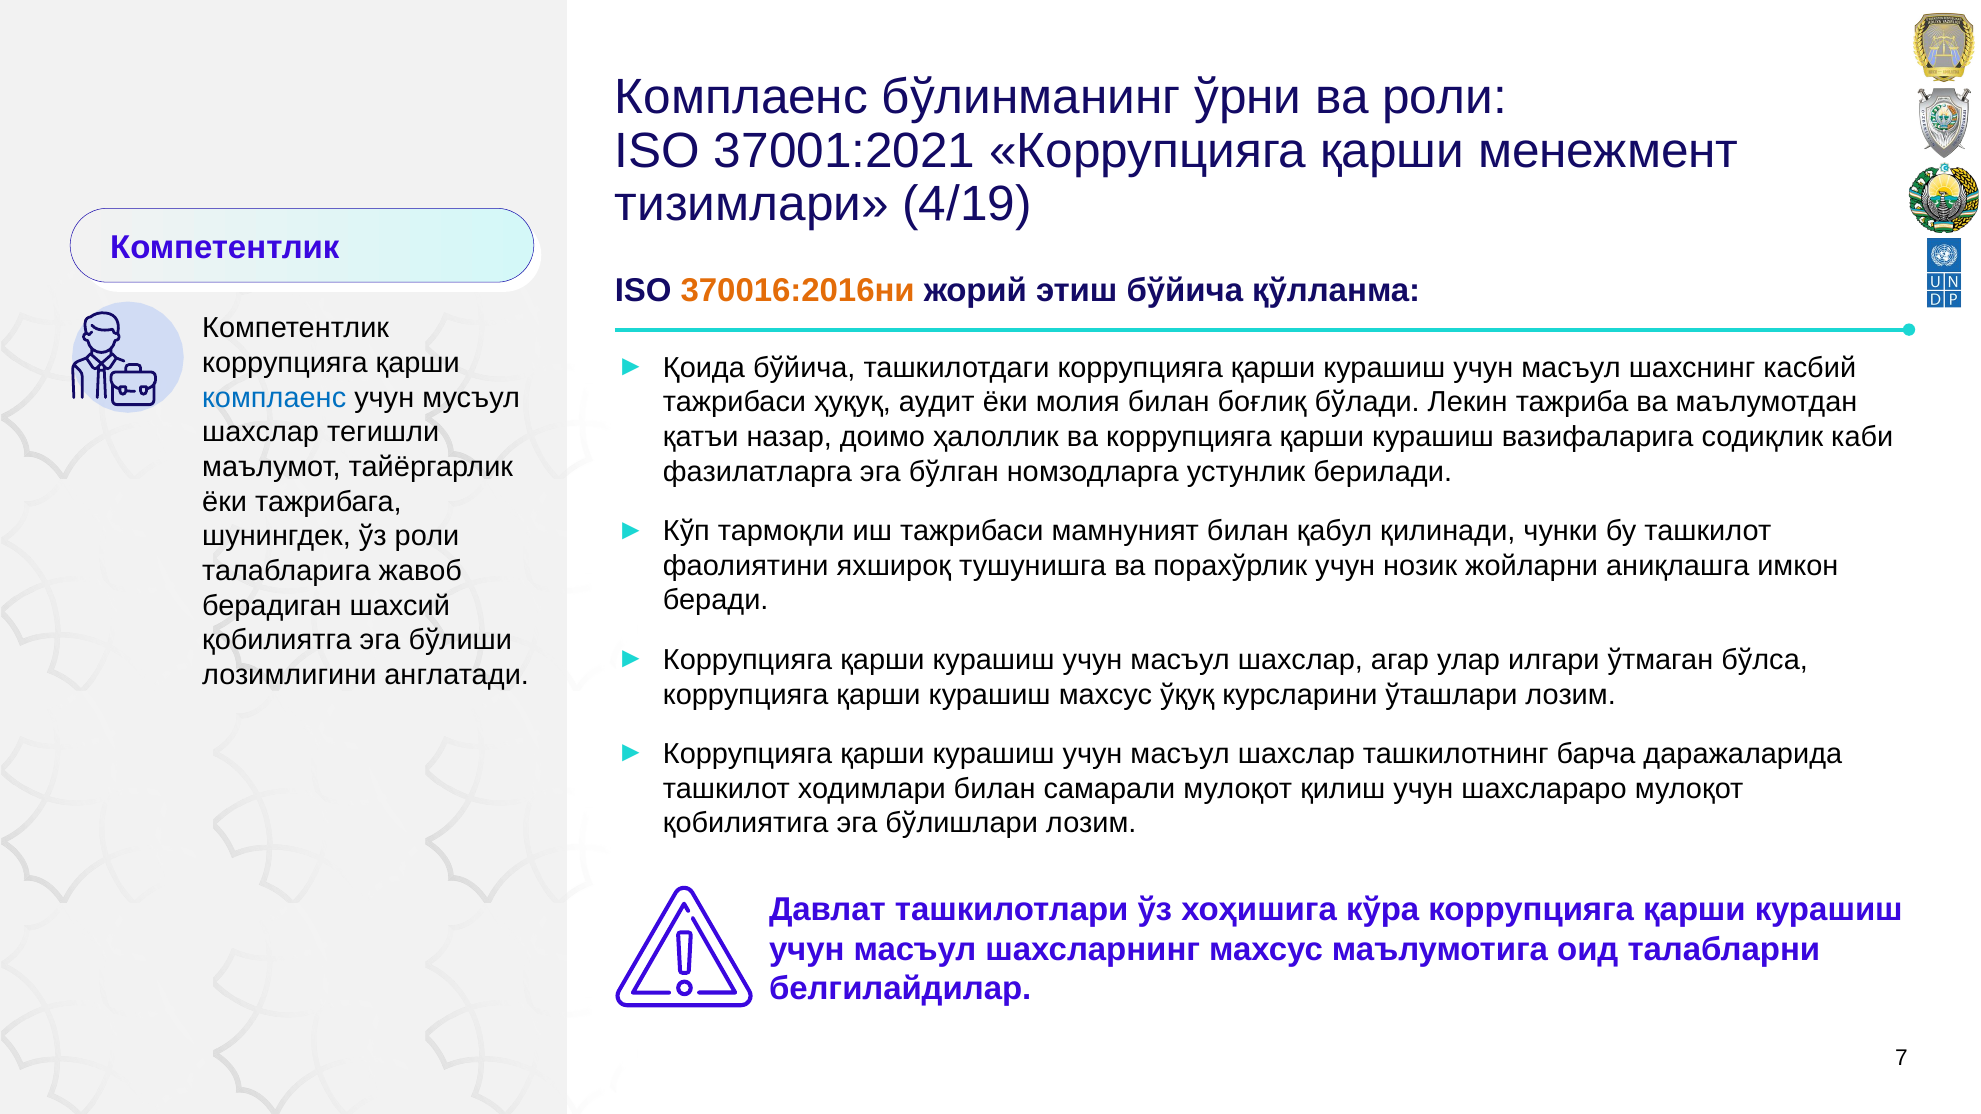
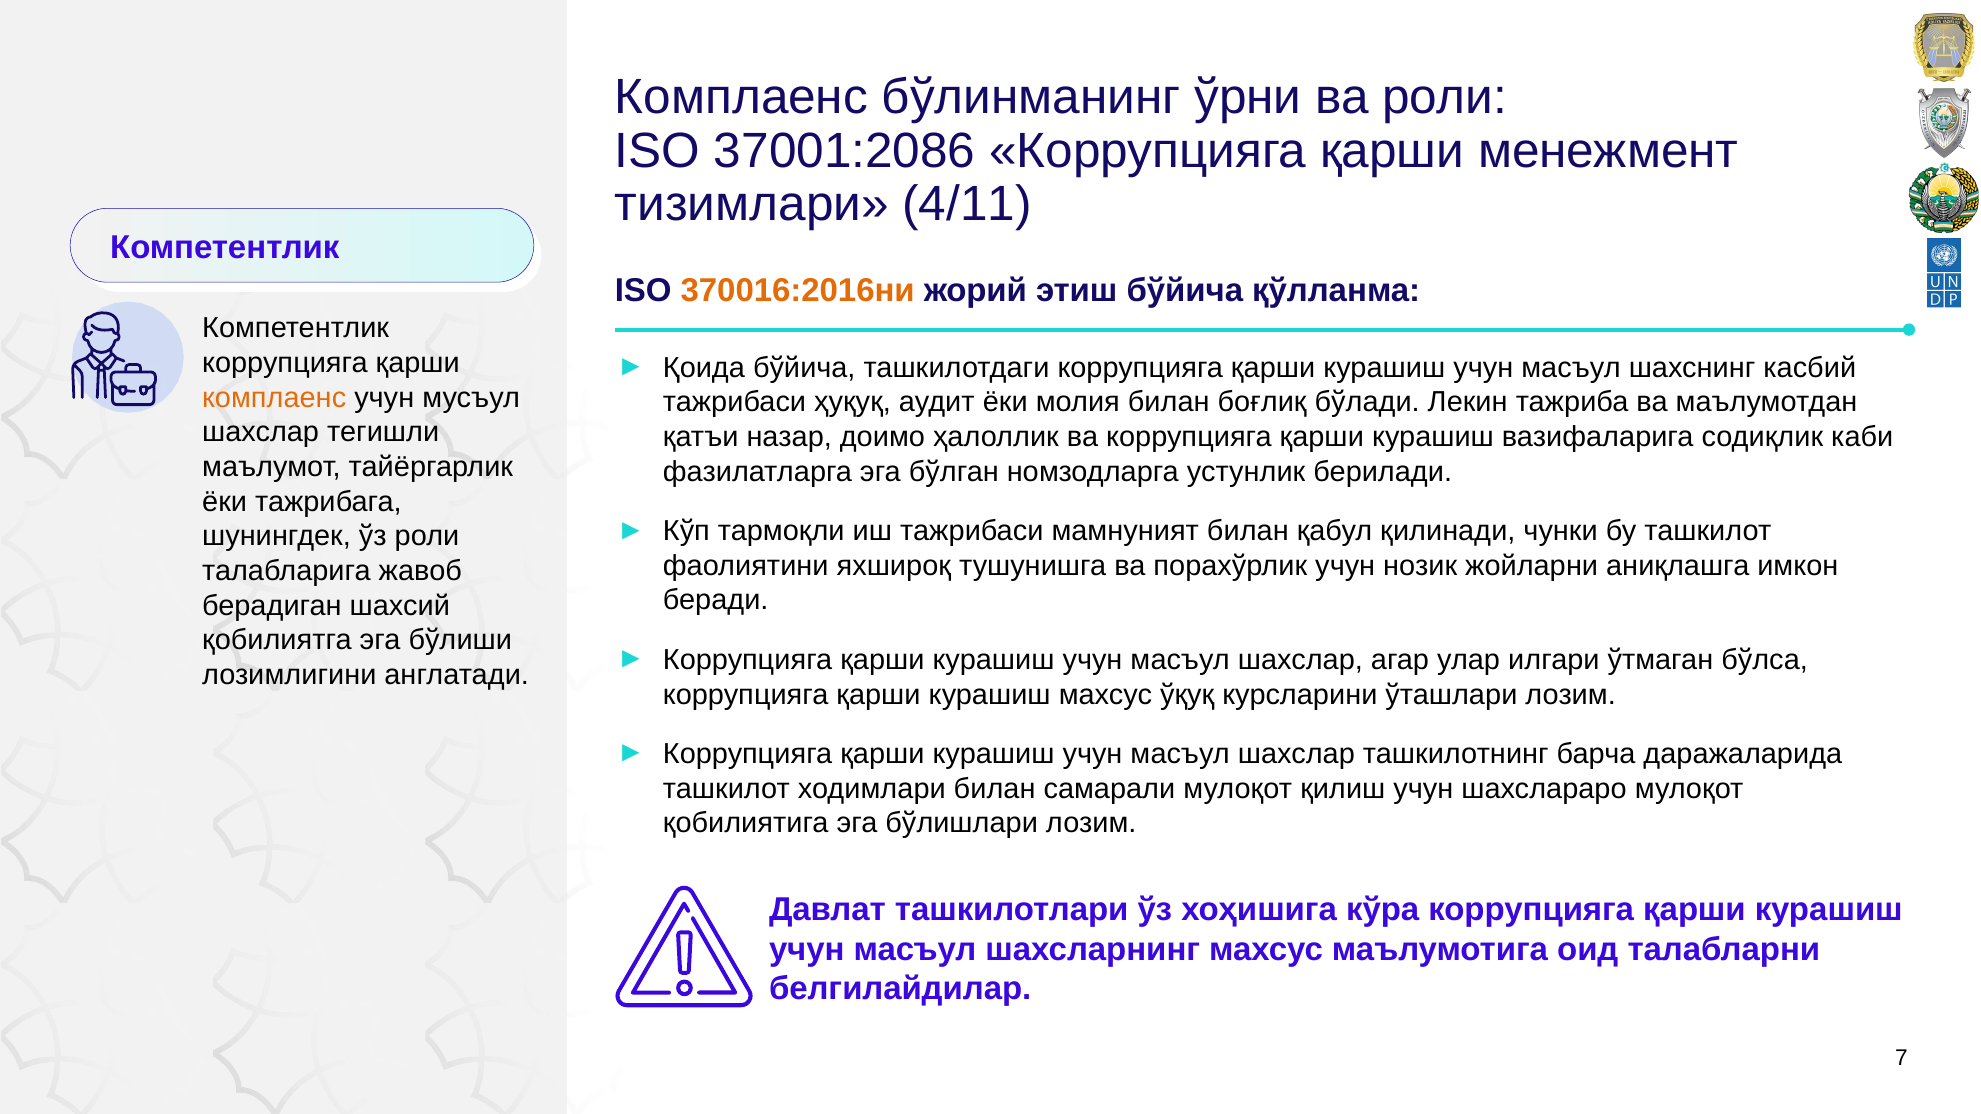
37001:2021: 37001:2021 -> 37001:2086
4/19: 4/19 -> 4/11
комплаенс at (274, 398) colour: blue -> orange
